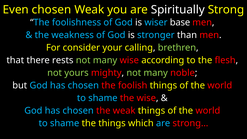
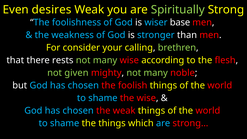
Even chosen: chosen -> desires
Spiritually colour: white -> light green
yours: yours -> given
